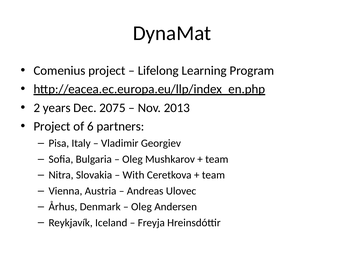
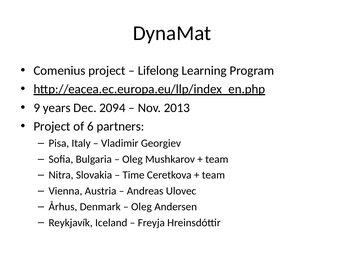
2: 2 -> 9
2075: 2075 -> 2094
With: With -> Time
